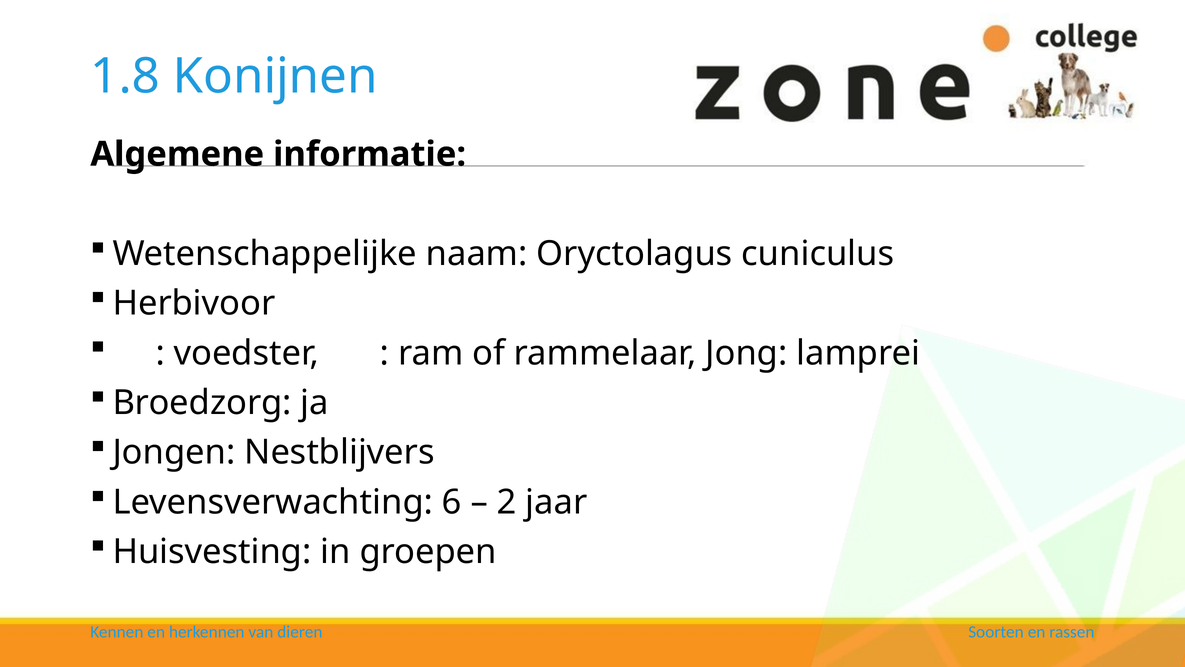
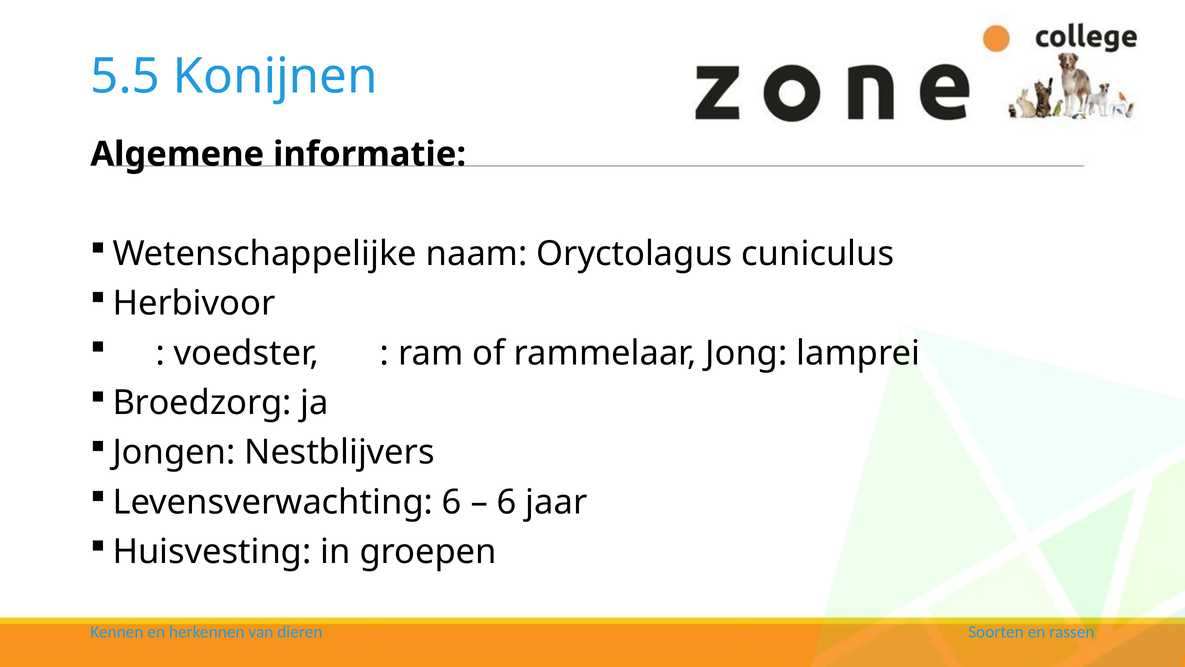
1.8: 1.8 -> 5.5
2 at (507, 502): 2 -> 6
